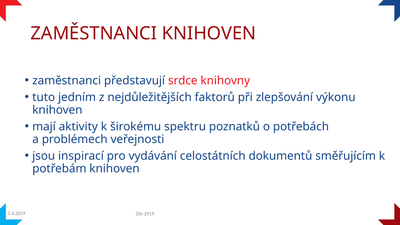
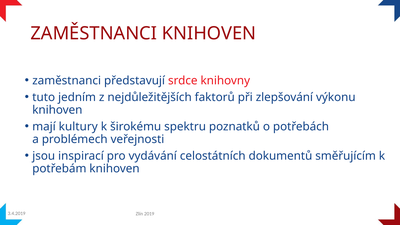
aktivity: aktivity -> kultury
